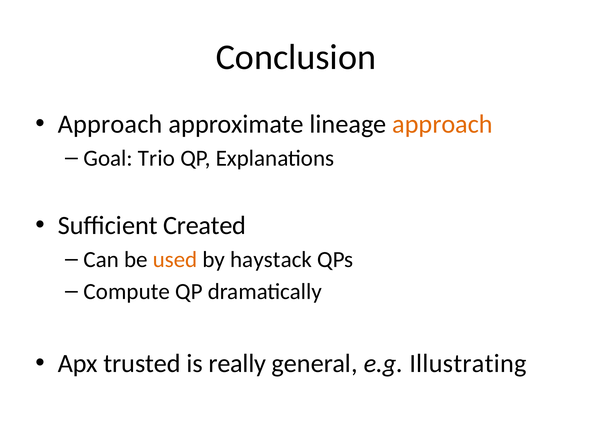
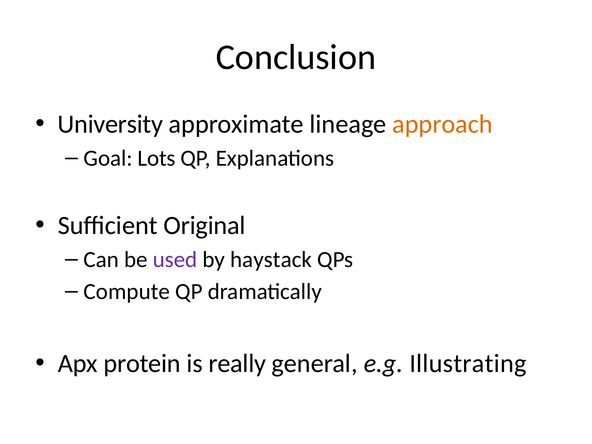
Approach at (110, 124): Approach -> University
Trio: Trio -> Lots
Created: Created -> Original
used colour: orange -> purple
trusted: trusted -> protein
